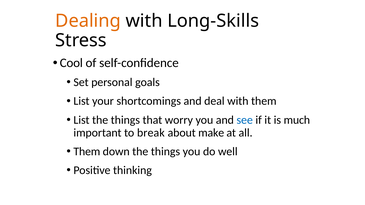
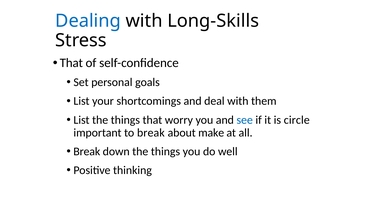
Dealing colour: orange -> blue
Cool at (71, 63): Cool -> That
much: much -> circle
Them at (87, 152): Them -> Break
